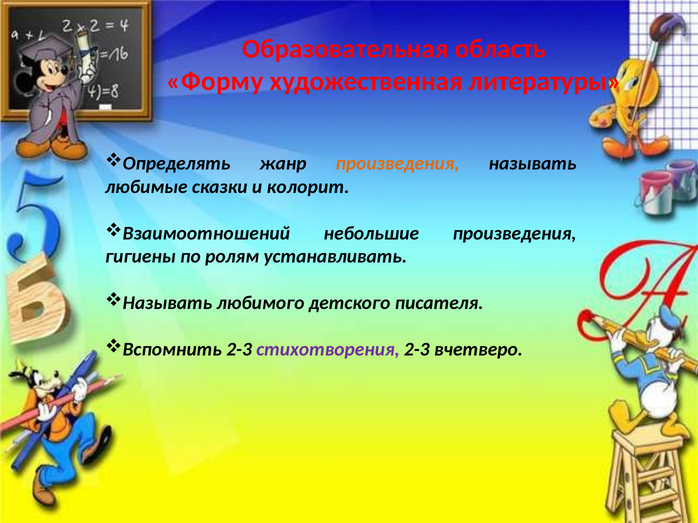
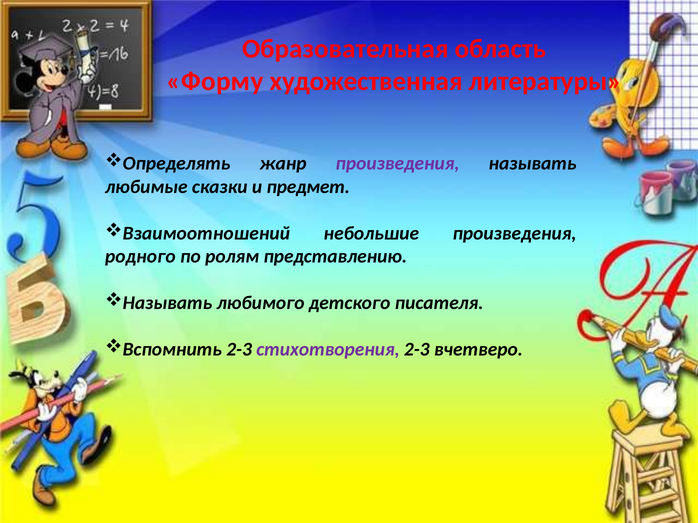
произведения at (398, 164) colour: orange -> purple
колорит: колорит -> предмет
гигиены: гигиены -> родного
устанавливать: устанавливать -> представлению
